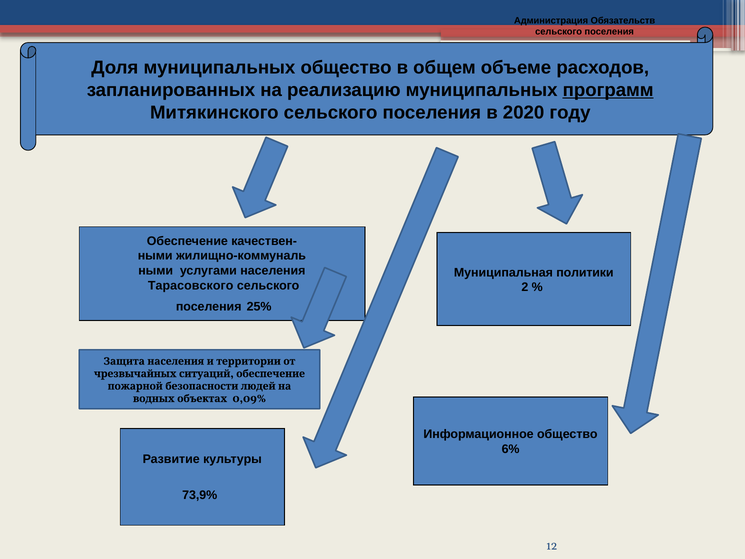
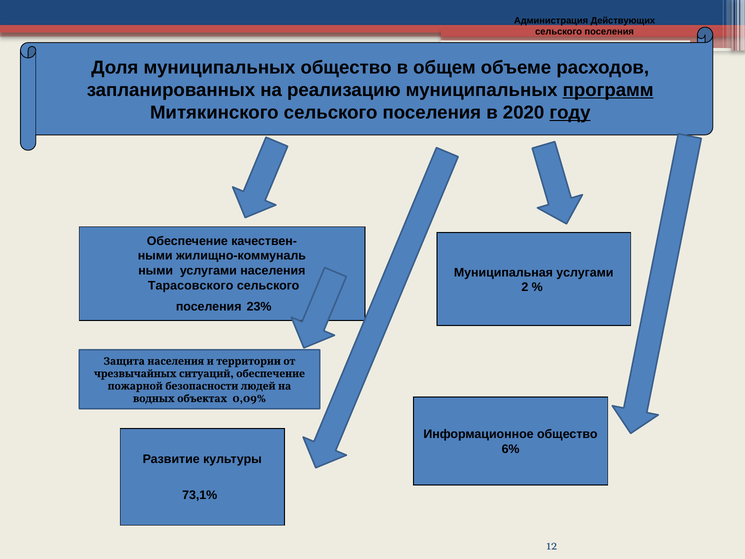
Обязательств: Обязательств -> Действующих
году underline: none -> present
Муниципальная политики: политики -> услугами
25%: 25% -> 23%
73,9%: 73,9% -> 73,1%
